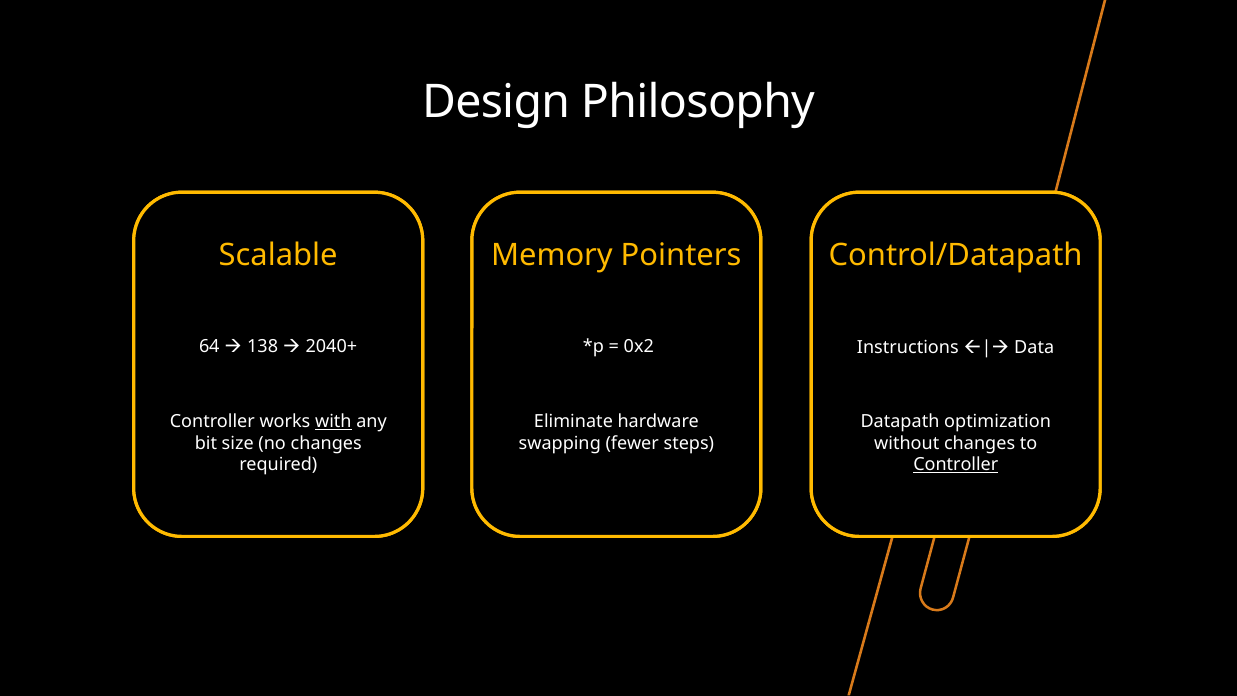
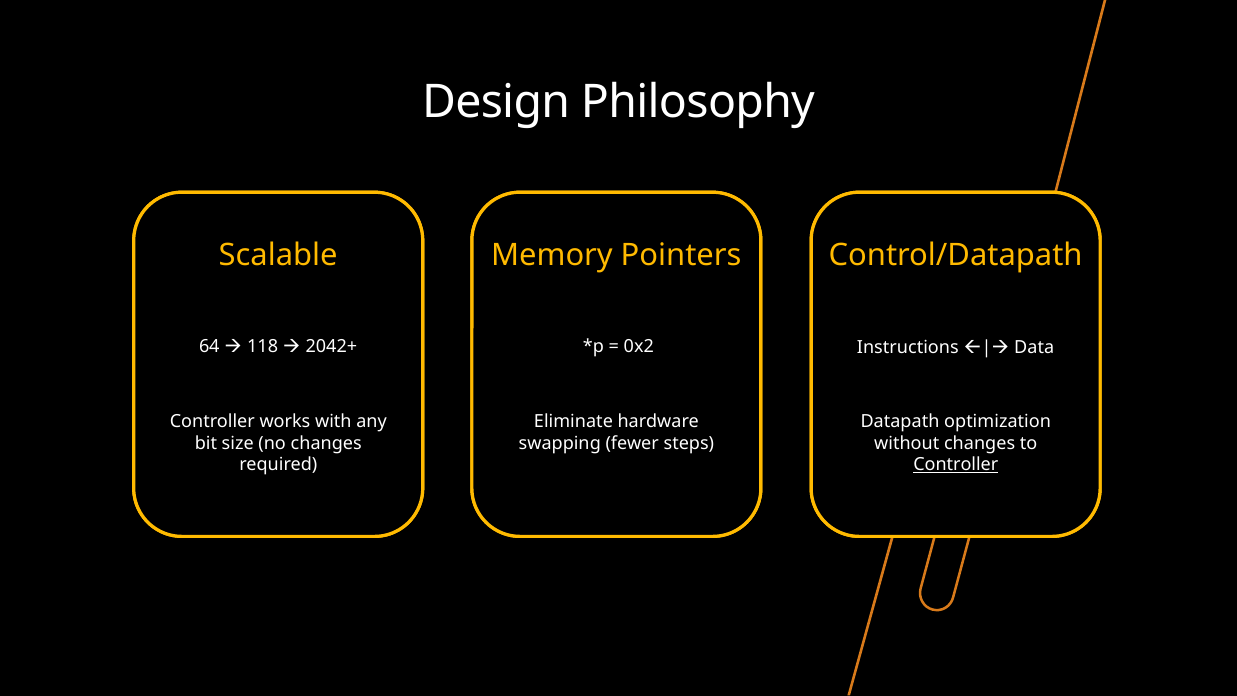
138: 138 -> 118
2040+: 2040+ -> 2042+
with underline: present -> none
